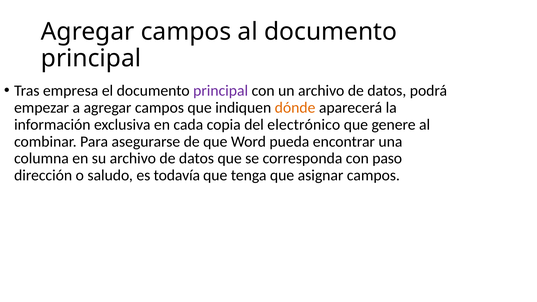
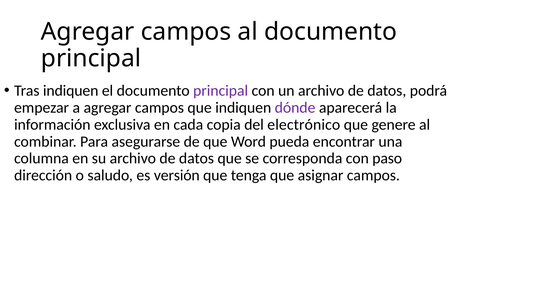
Tras empresa: empresa -> indiquen
dónde colour: orange -> purple
todavía: todavía -> versión
